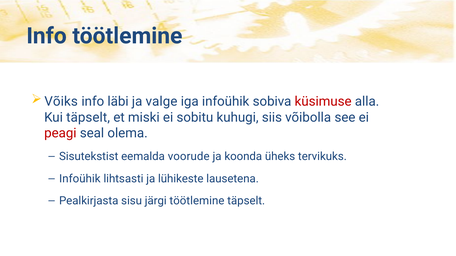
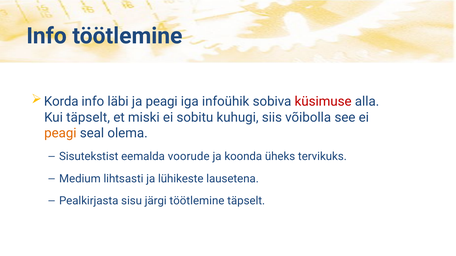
Võiks: Võiks -> Korda
ja valge: valge -> peagi
peagi at (60, 133) colour: red -> orange
Infoühik at (80, 179): Infoühik -> Medium
